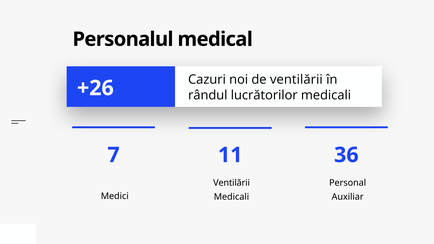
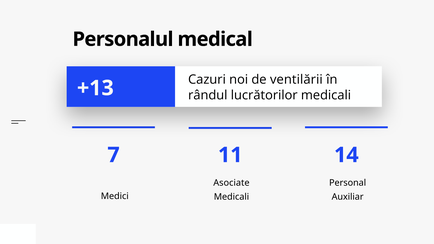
+26: +26 -> +13
36: 36 -> 14
Ventilării at (232, 183): Ventilării -> Asociate
